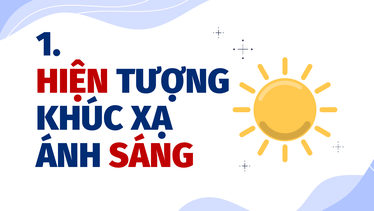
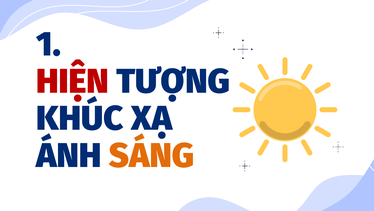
SÁNG colour: red -> orange
